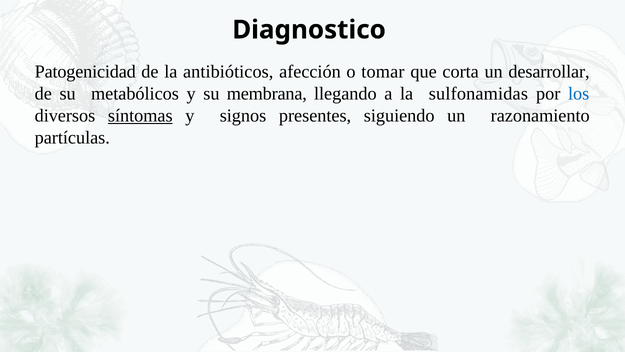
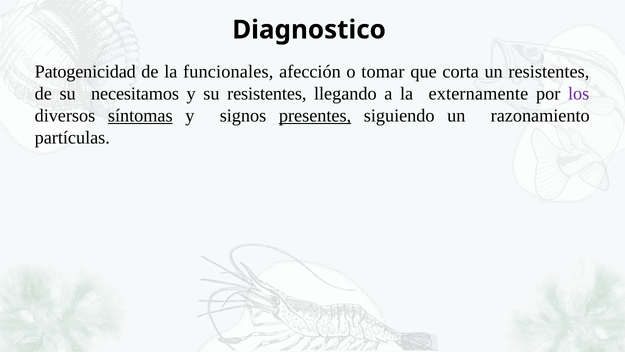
antibióticos: antibióticos -> funcionales
un desarrollar: desarrollar -> resistentes
metabólicos: metabólicos -> necesitamos
su membrana: membrana -> resistentes
sulfonamidas: sulfonamidas -> externamente
los colour: blue -> purple
presentes underline: none -> present
